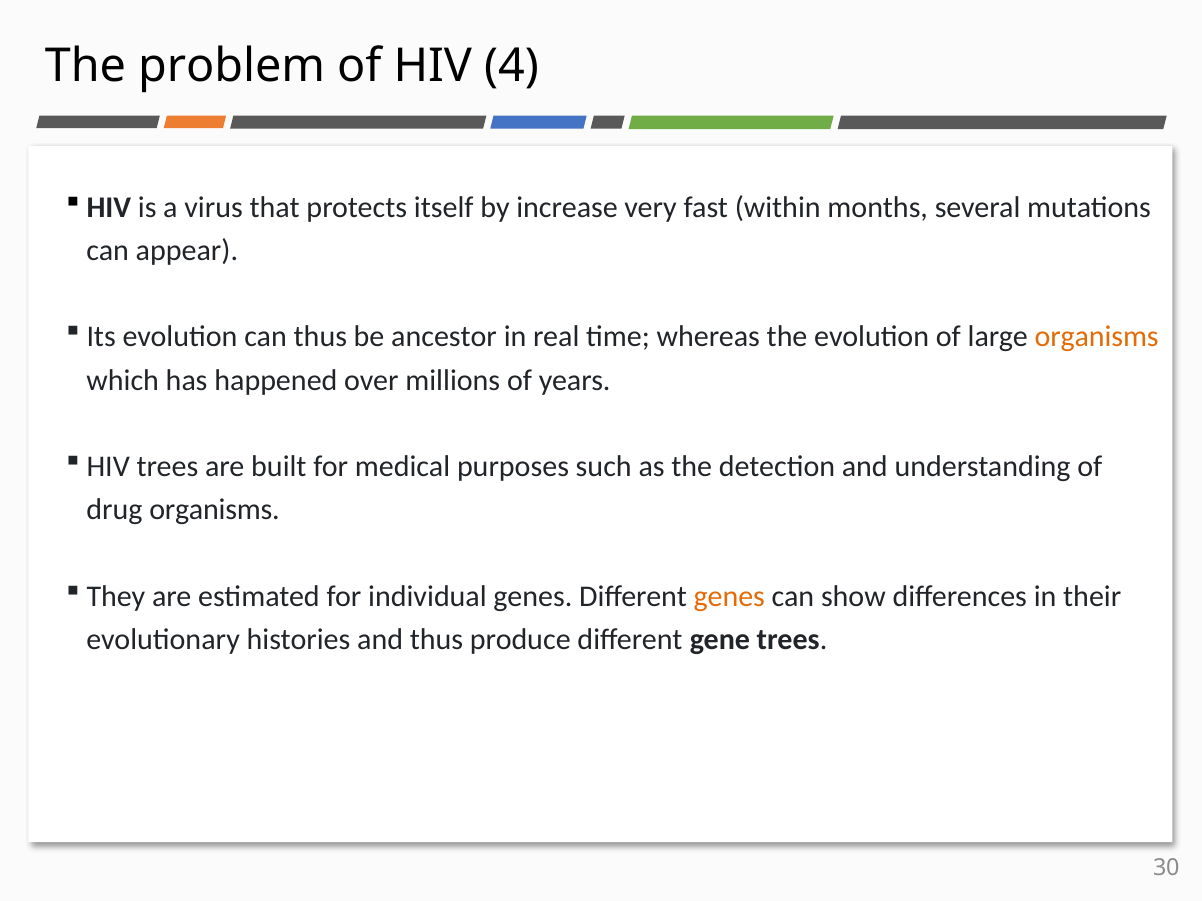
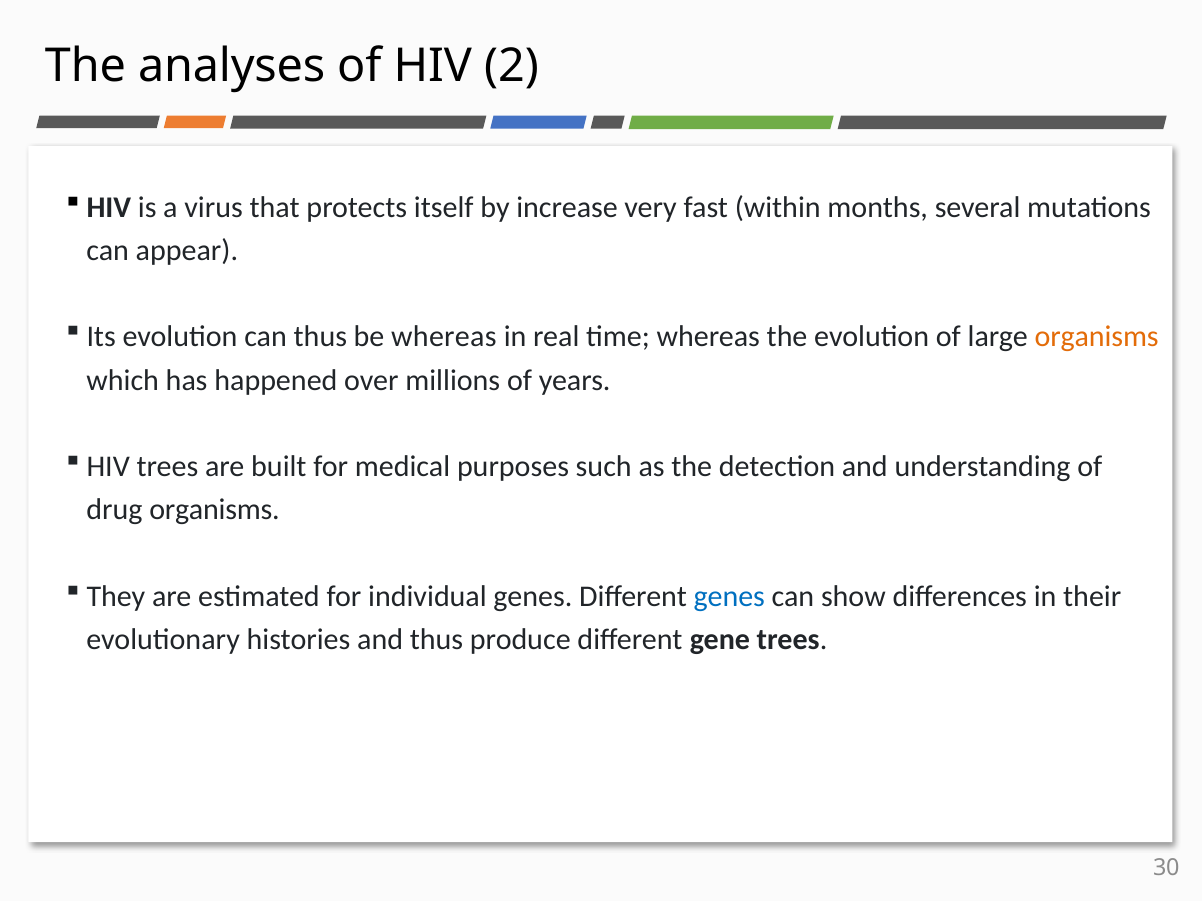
problem: problem -> analyses
4: 4 -> 2
be ancestor: ancestor -> whereas
genes at (729, 597) colour: orange -> blue
